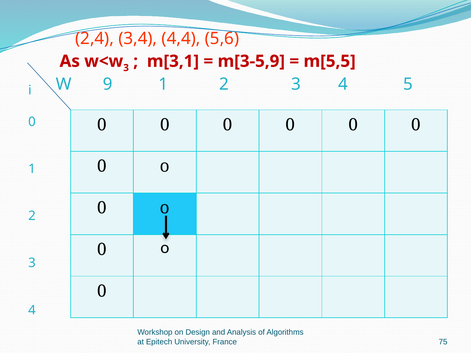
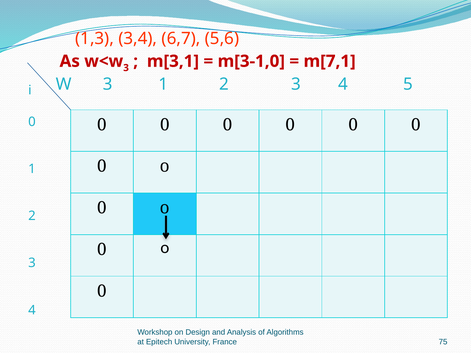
2,4: 2,4 -> 1,3
4,4: 4,4 -> 6,7
m[3-5,9: m[3-5,9 -> m[3-1,0
m[5,5: m[5,5 -> m[7,1
W 9: 9 -> 3
